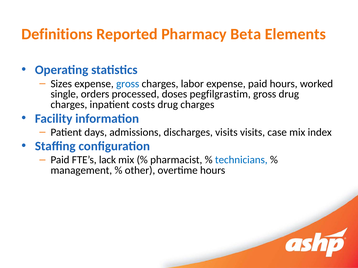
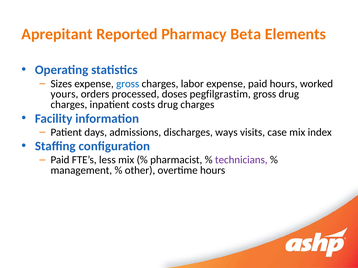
Definitions: Definitions -> Aprepitant
single: single -> yours
discharges visits: visits -> ways
lack: lack -> less
technicians colour: blue -> purple
